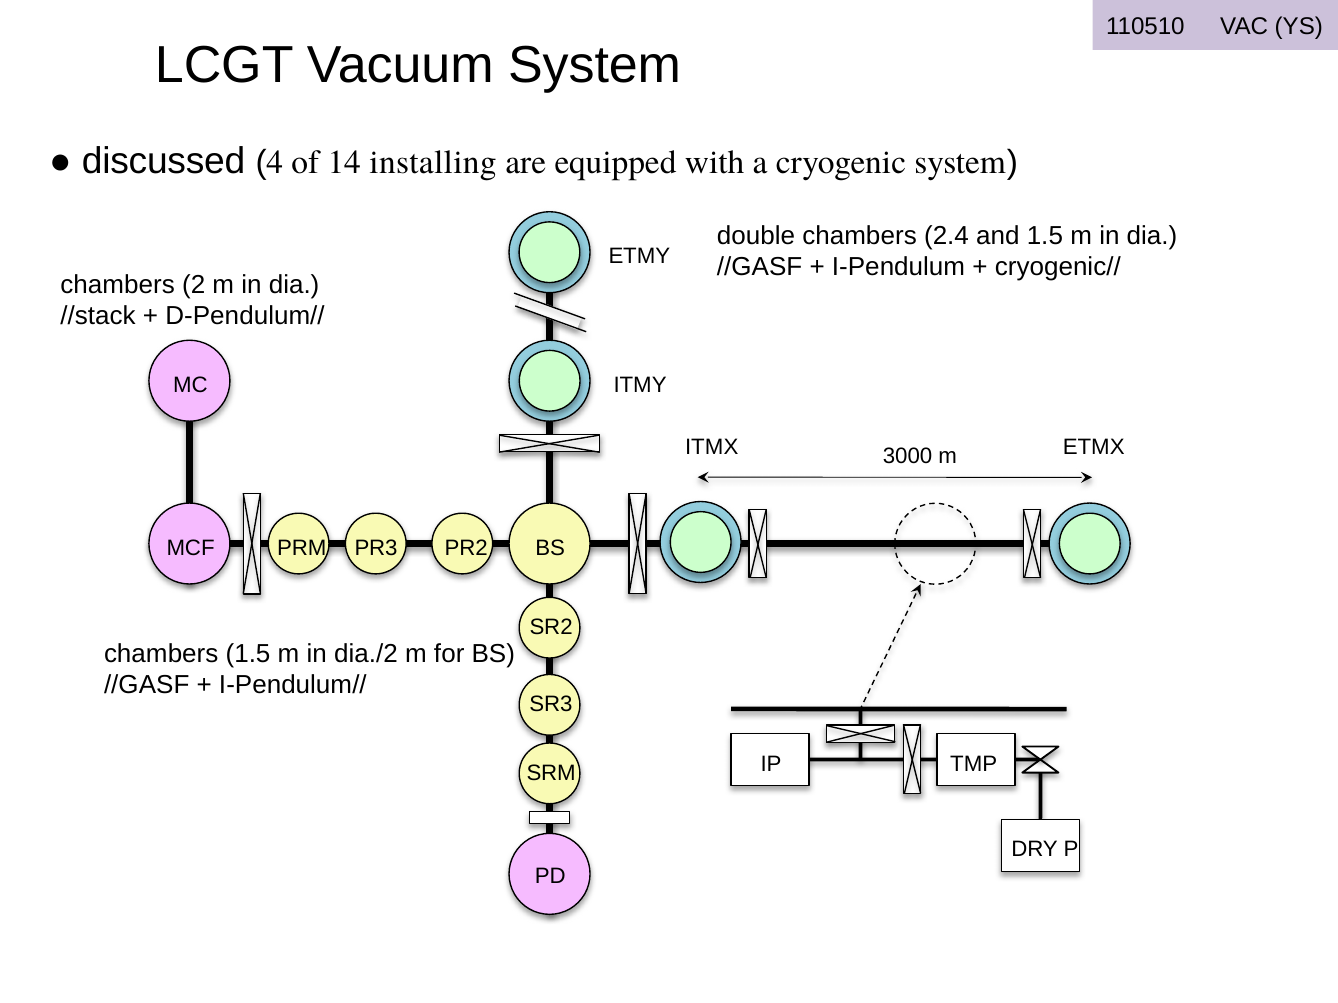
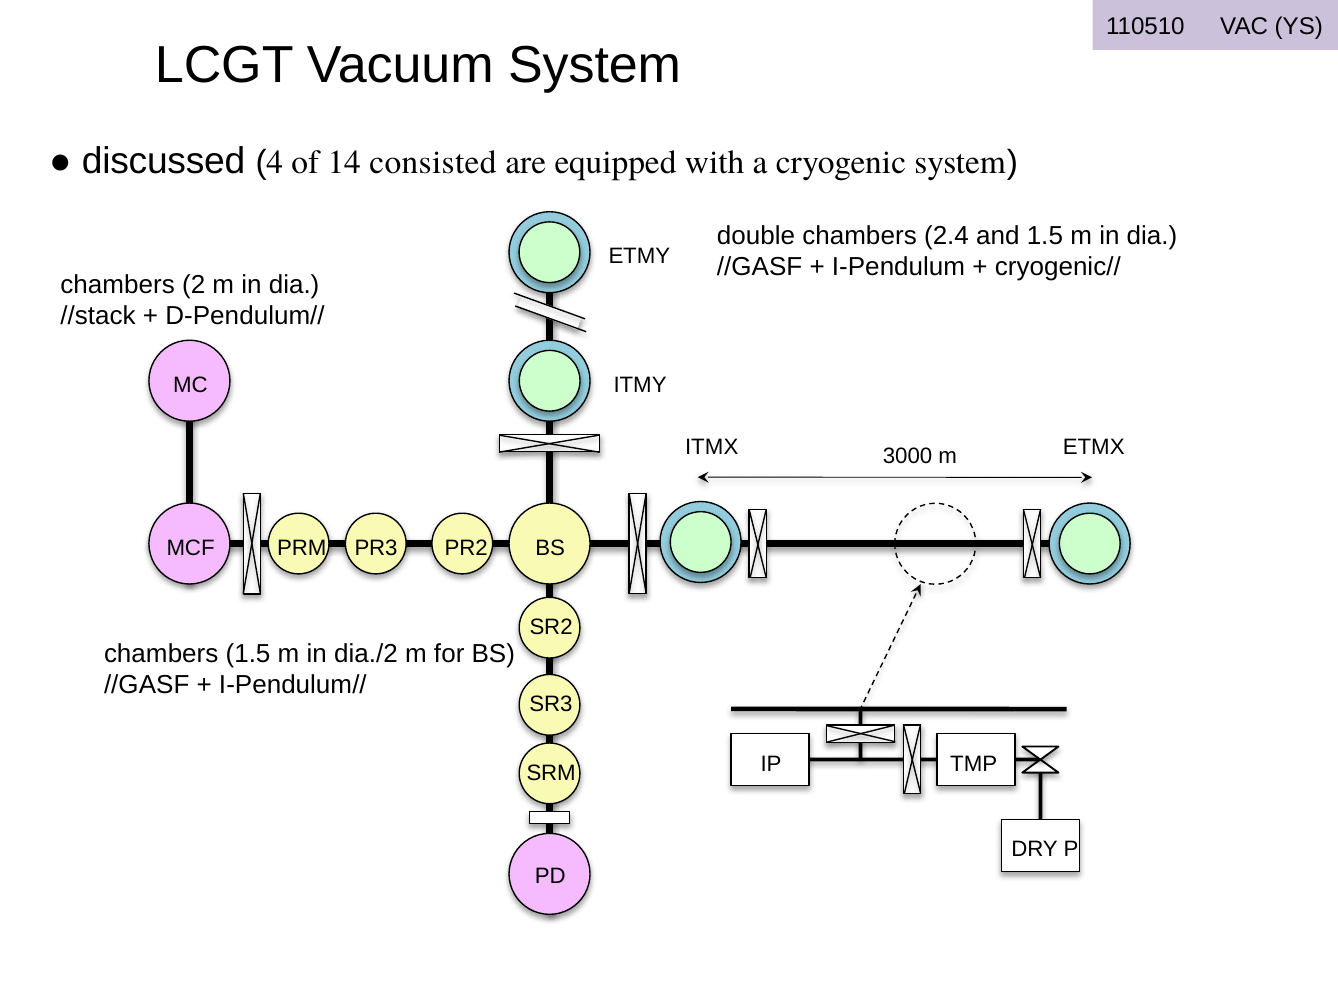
installing: installing -> consisted
